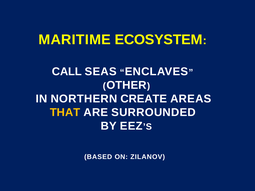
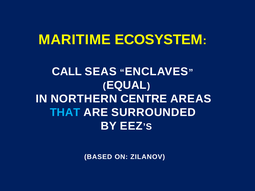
OTHER: OTHER -> EQUAL
CREATE: CREATE -> CENTRE
THAT colour: yellow -> light blue
